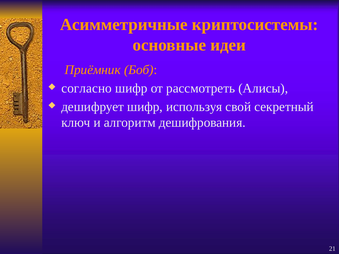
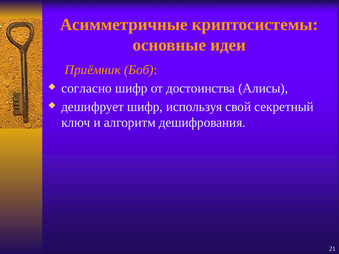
рассмотреть: рассмотреть -> достоинства
